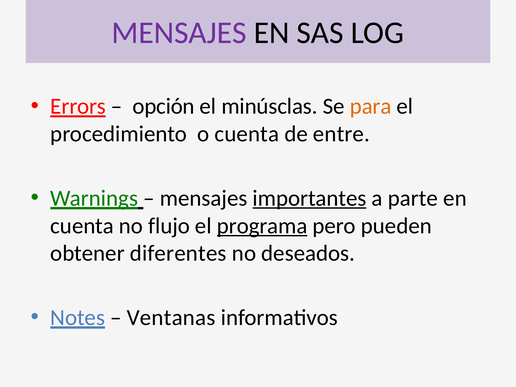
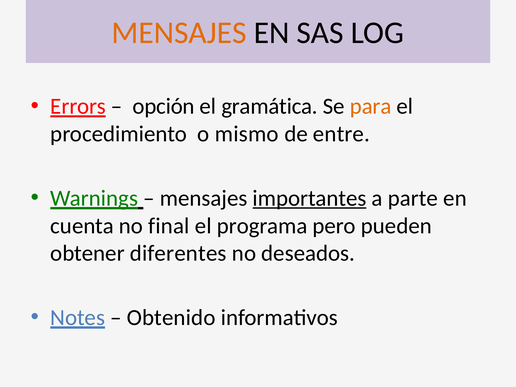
MENSAJES at (179, 33) colour: purple -> orange
minúsclas: minúsclas -> gramática
o cuenta: cuenta -> mismo
flujo: flujo -> final
programa underline: present -> none
Ventanas: Ventanas -> Obtenido
